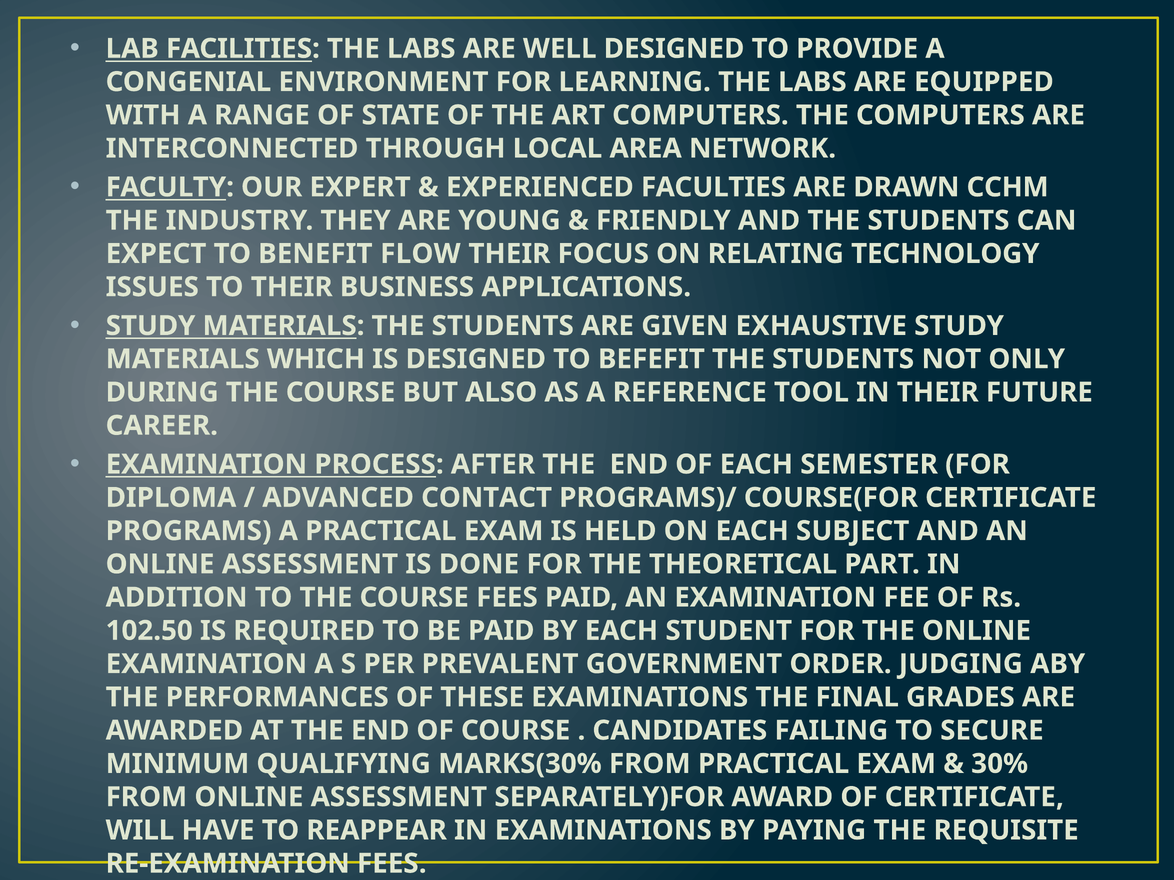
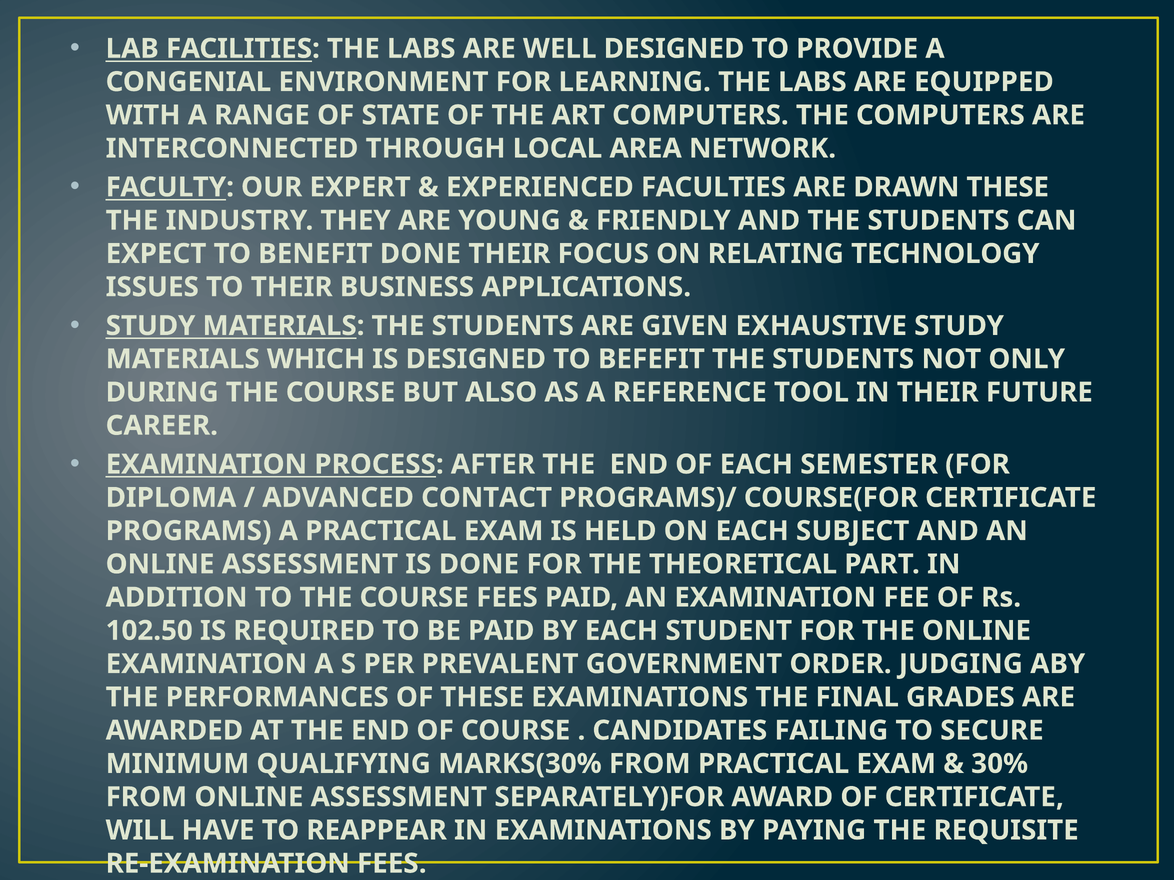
DRAWN CCHM: CCHM -> THESE
BENEFIT FLOW: FLOW -> DONE
